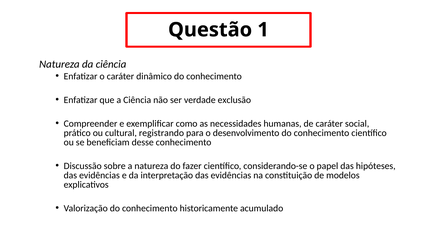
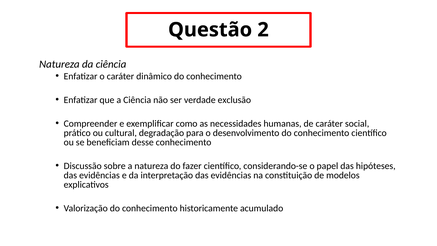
1: 1 -> 2
registrando: registrando -> degradação
